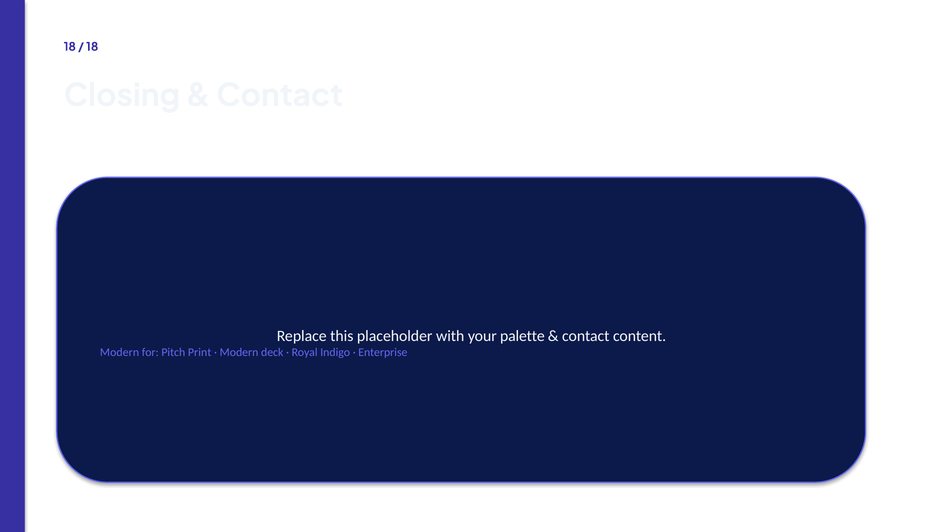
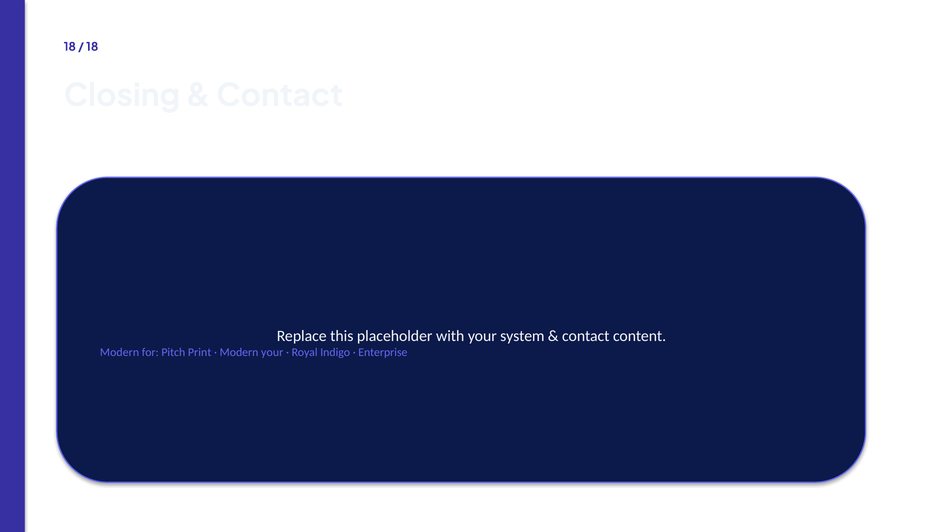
palette: palette -> system
Modern deck: deck -> your
